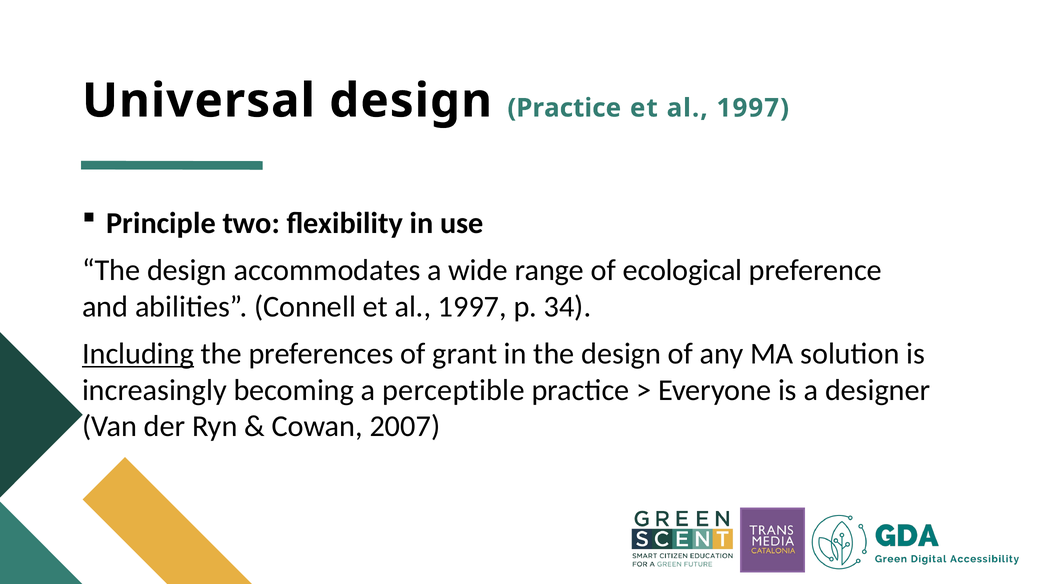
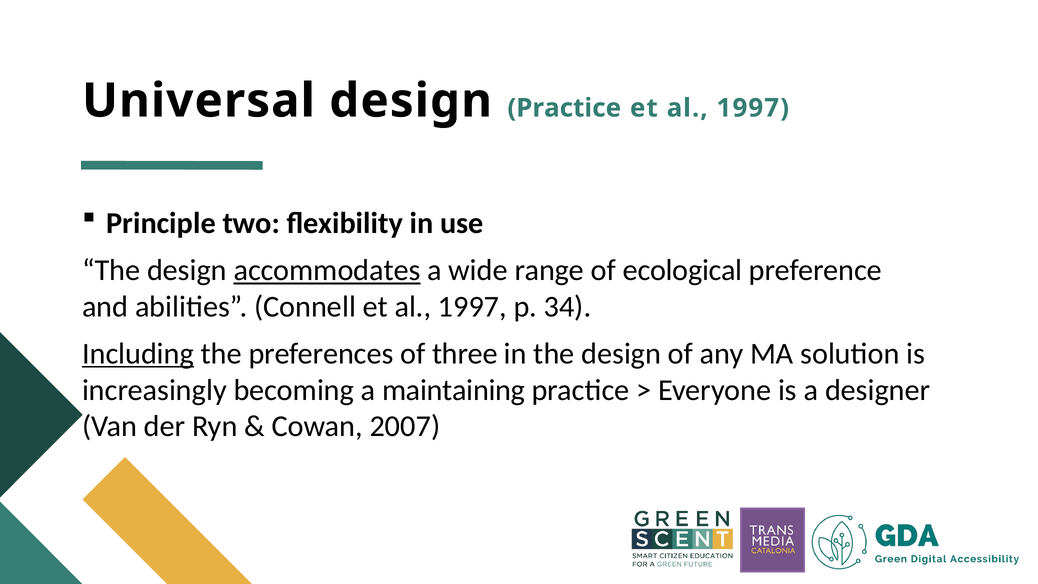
accommodates underline: none -> present
grant: grant -> three
perceptible: perceptible -> maintaining
